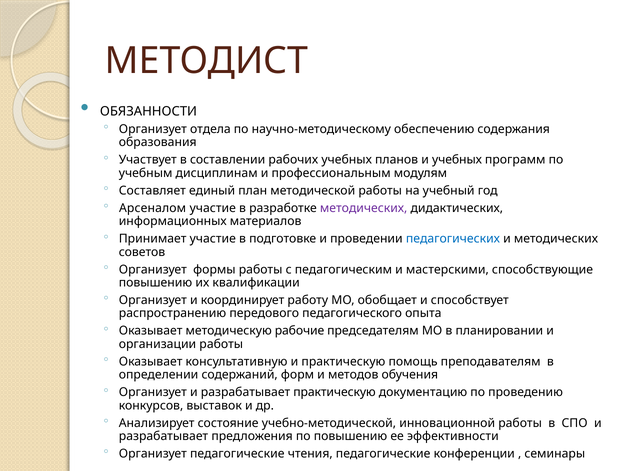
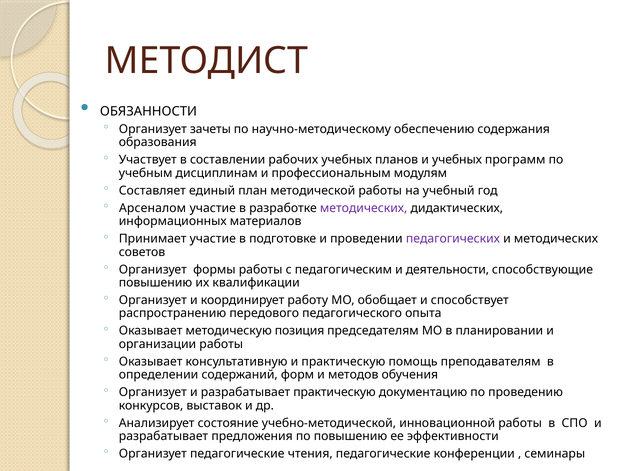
отдела: отдела -> зачеты
педагогических colour: blue -> purple
мастерскими: мастерскими -> деятельности
рабочие: рабочие -> позиция
